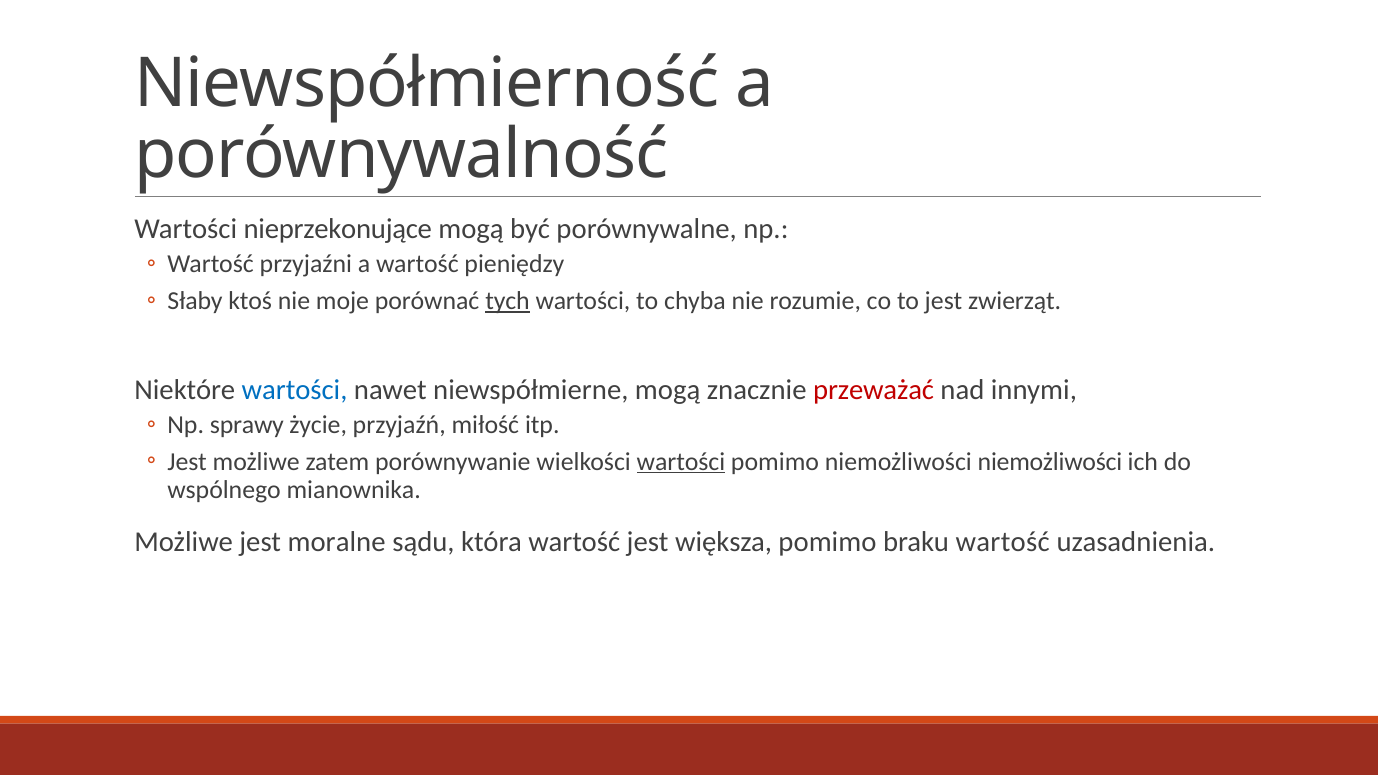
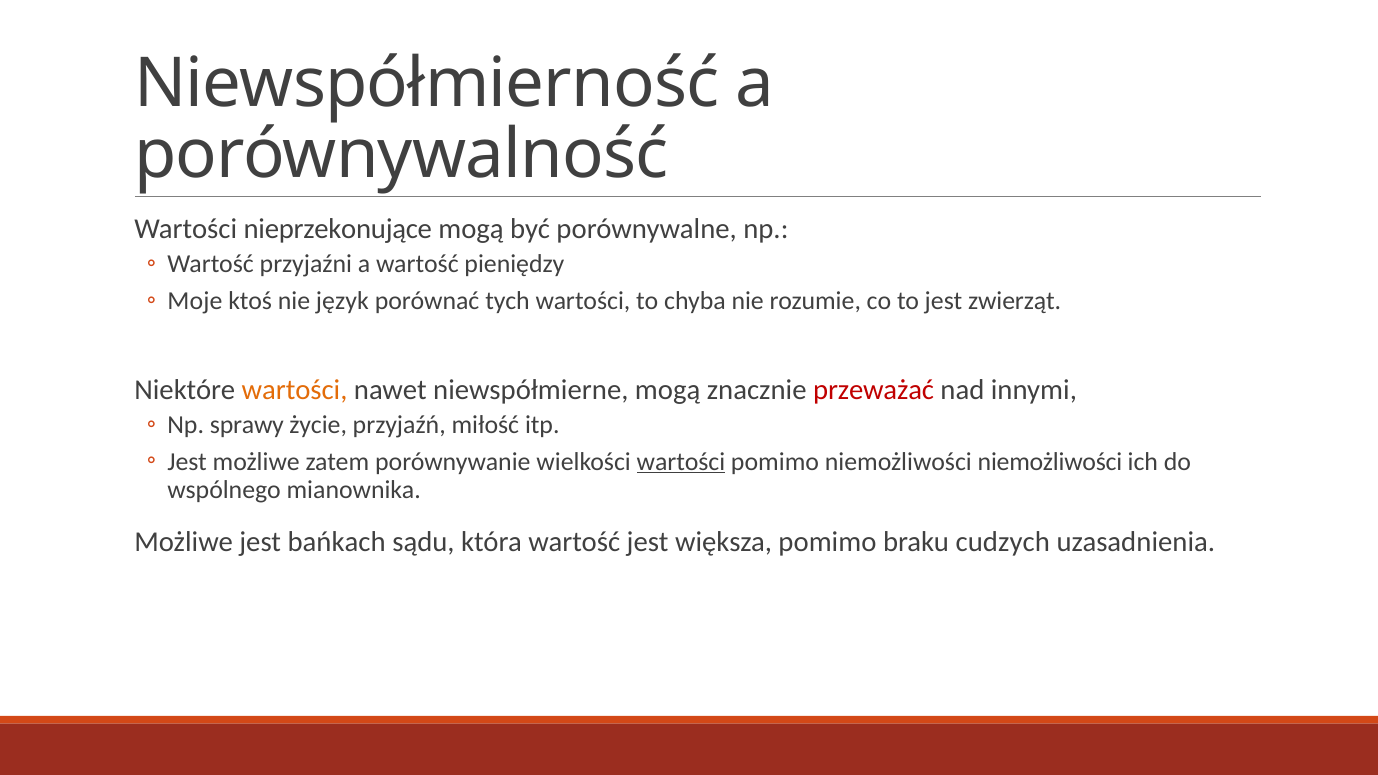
Słaby: Słaby -> Moje
moje: moje -> język
tych underline: present -> none
wartości at (295, 390) colour: blue -> orange
moralne: moralne -> bańkach
braku wartość: wartość -> cudzych
